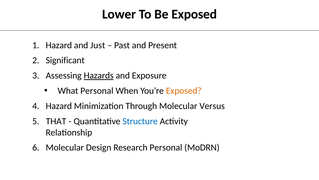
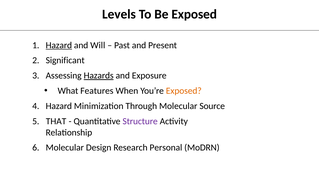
Lower: Lower -> Levels
Hazard at (59, 45) underline: none -> present
Just: Just -> Will
What Personal: Personal -> Features
Versus: Versus -> Source
Structure colour: blue -> purple
